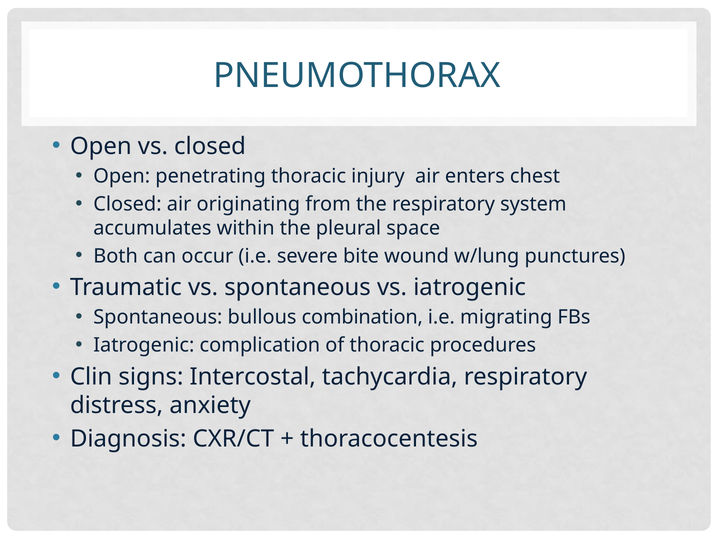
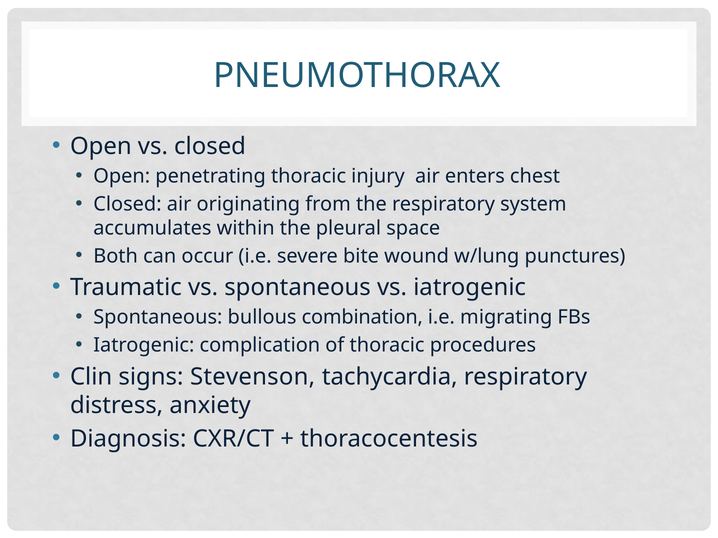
Intercostal: Intercostal -> Stevenson
